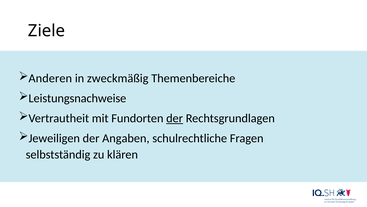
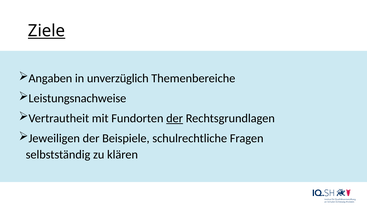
Ziele underline: none -> present
Anderen: Anderen -> Angaben
zweckmäßig: zweckmäßig -> unverzüglich
Angaben: Angaben -> Beispiele
